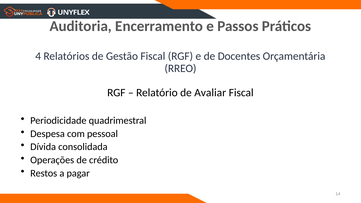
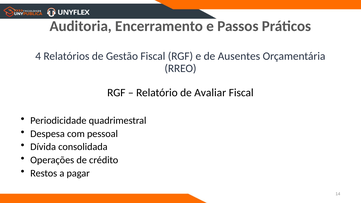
Docentes: Docentes -> Ausentes
